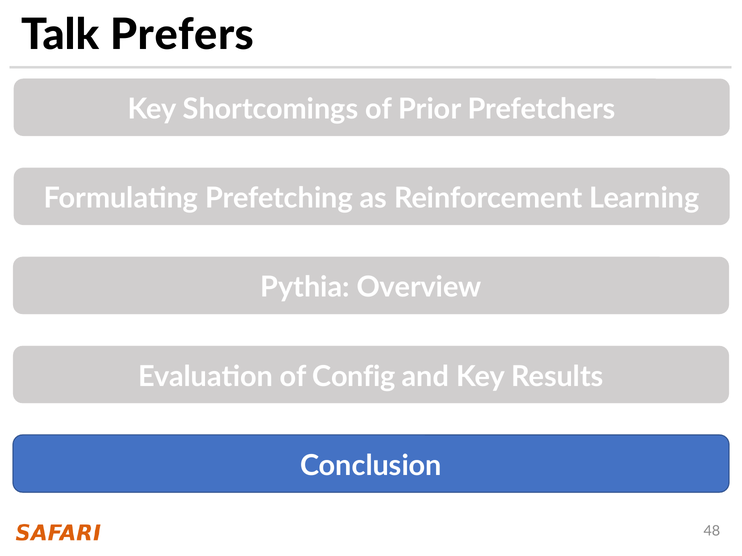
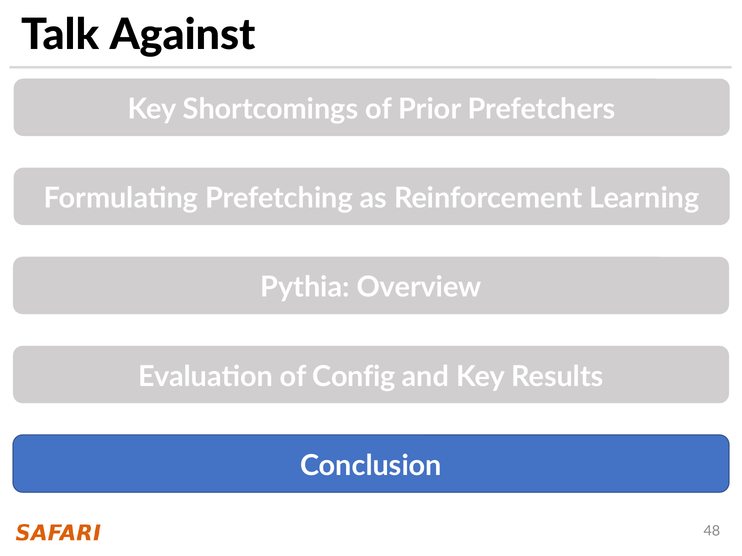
Prefers: Prefers -> Against
